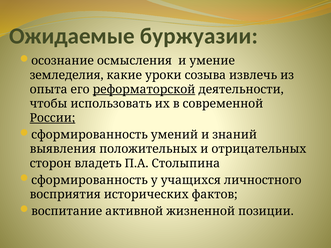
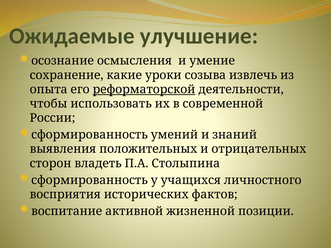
буржуазии: буржуазии -> улучшение
земледелия: земледелия -> сохранение
России underline: present -> none
